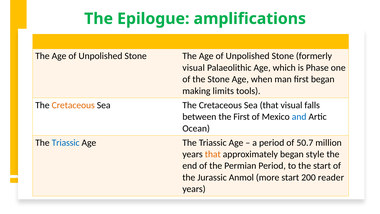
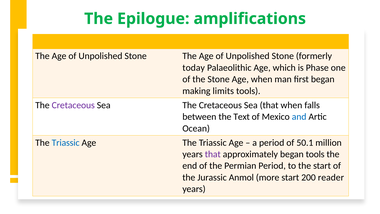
visual at (194, 68): visual -> today
Cretaceous at (73, 105) colour: orange -> purple
that visual: visual -> when
the First: First -> Text
50.7: 50.7 -> 50.1
that at (213, 154) colour: orange -> purple
began style: style -> tools
